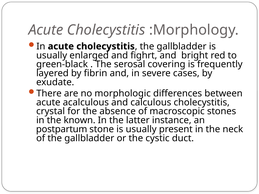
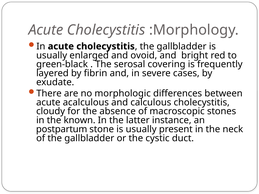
fighrt: fighrt -> ovoid
crystal: crystal -> cloudy
